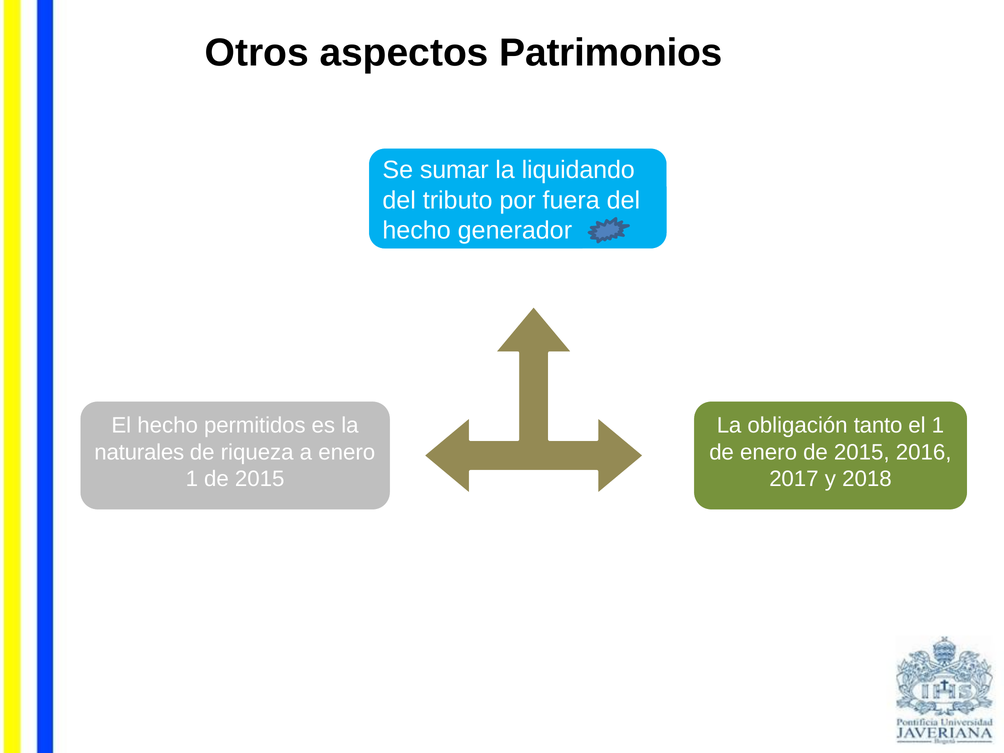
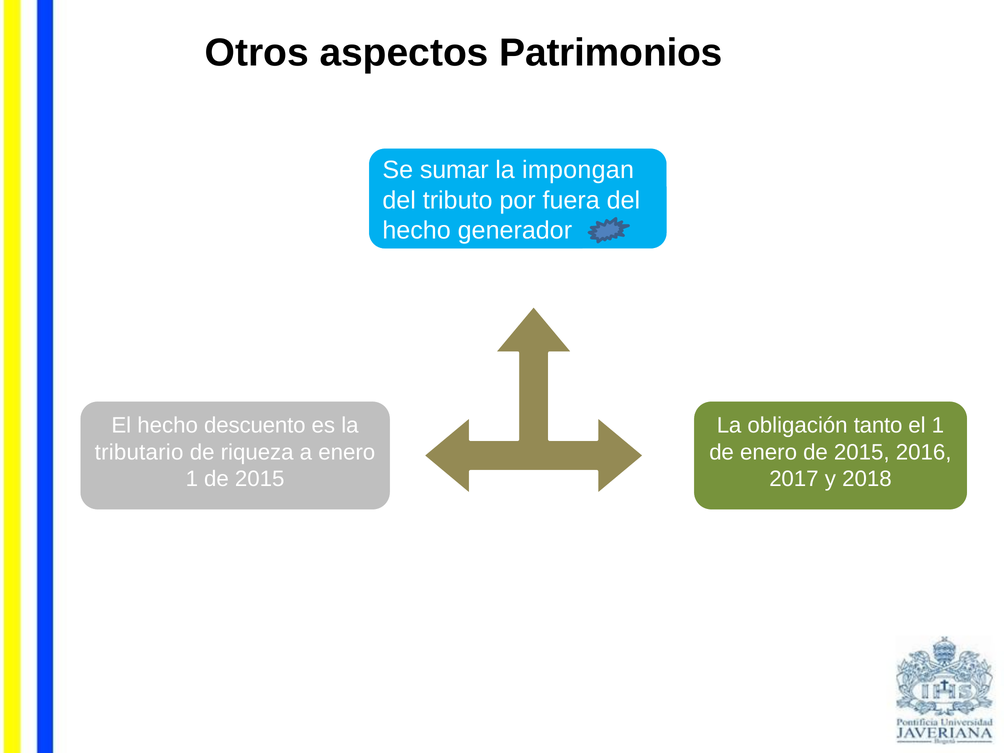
liquidando: liquidando -> impongan
permitidos: permitidos -> descuento
naturales: naturales -> tributario
